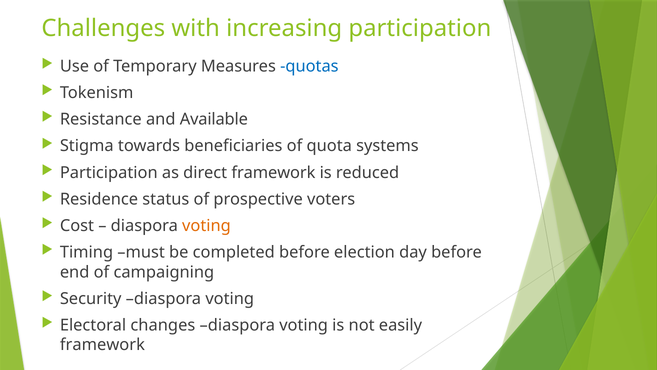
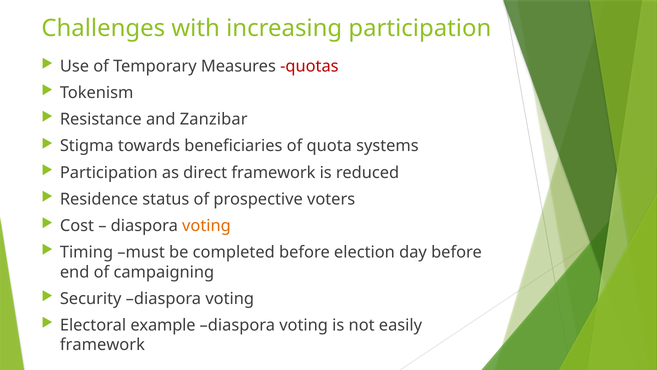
quotas colour: blue -> red
Available: Available -> Zanzibar
changes: changes -> example
